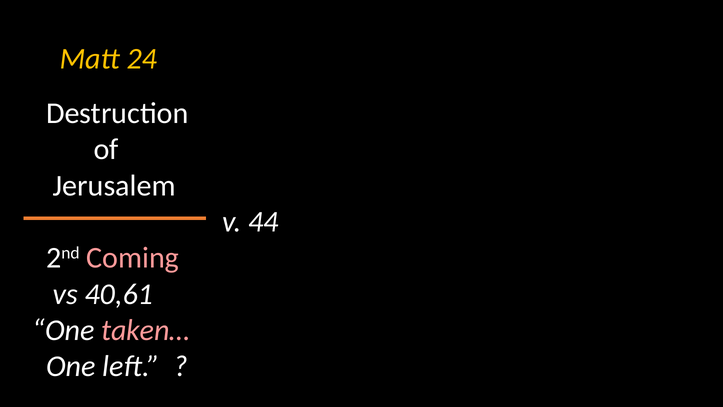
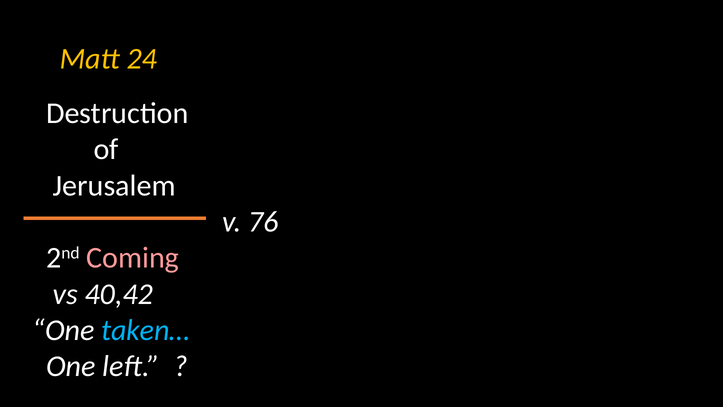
44: 44 -> 76
40,61: 40,61 -> 40,42
taken… colour: pink -> light blue
